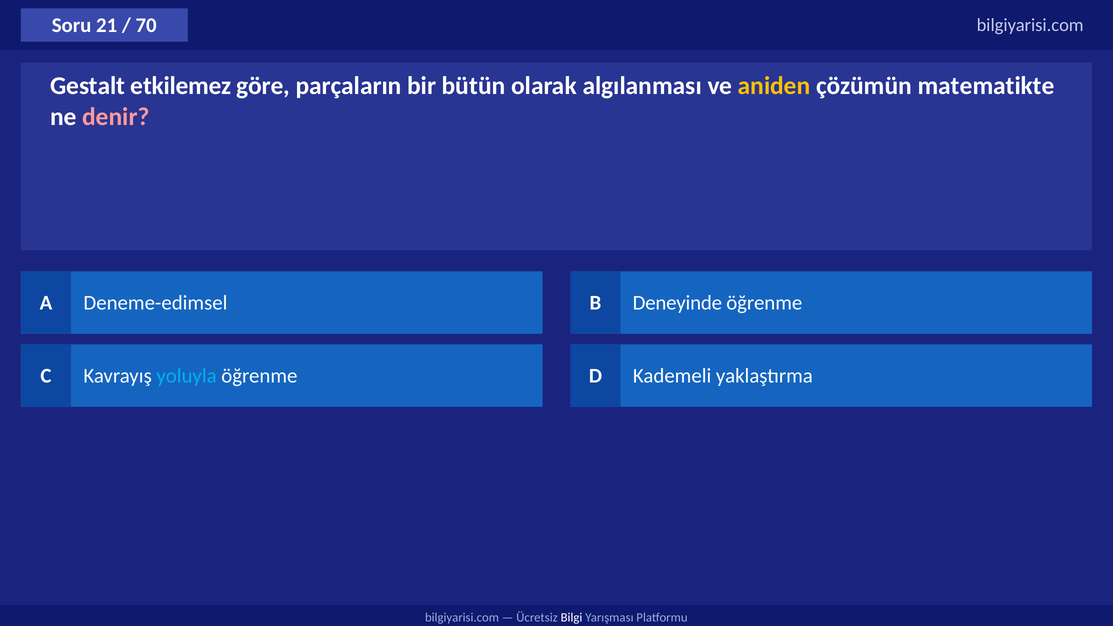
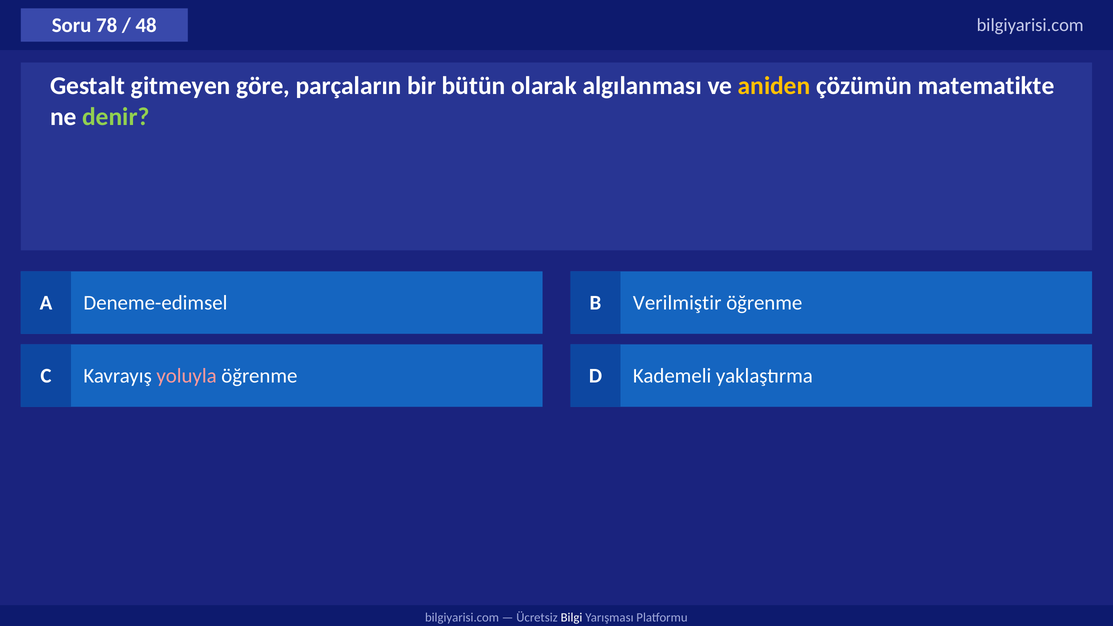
21: 21 -> 78
70: 70 -> 48
etkilemez: etkilemez -> gitmeyen
denir colour: pink -> light green
Deneyinde: Deneyinde -> Verilmiştir
yoluyla colour: light blue -> pink
